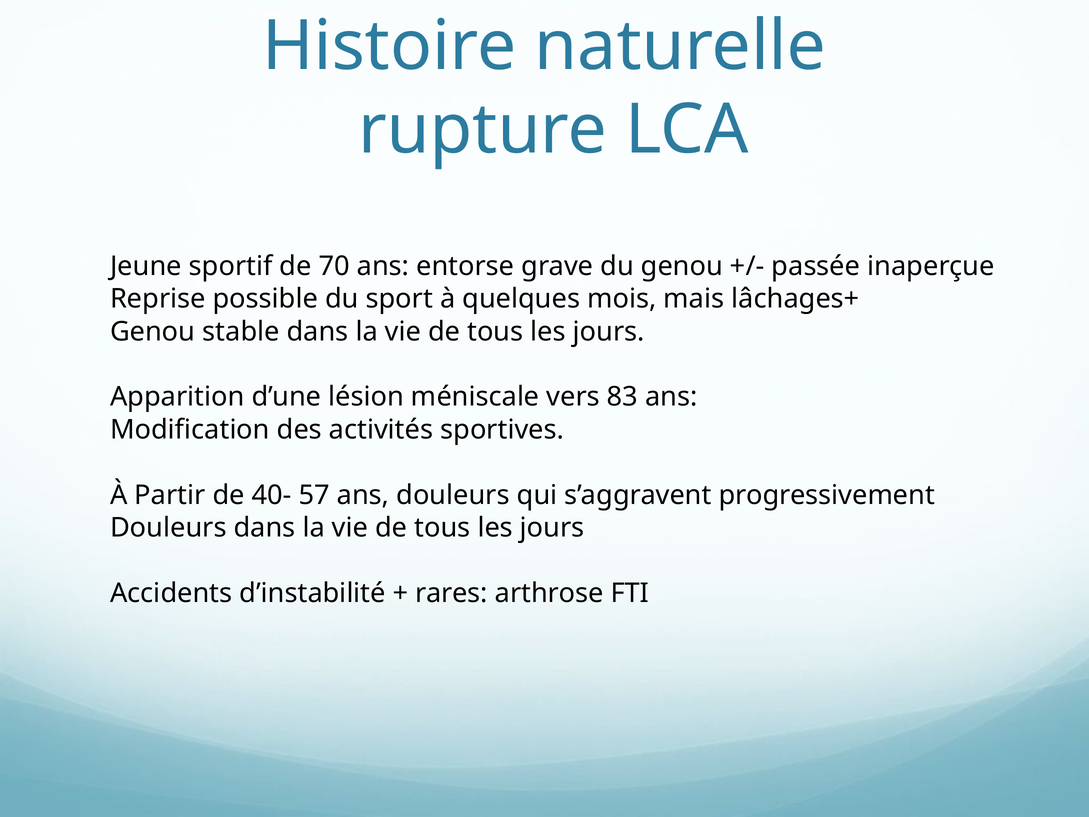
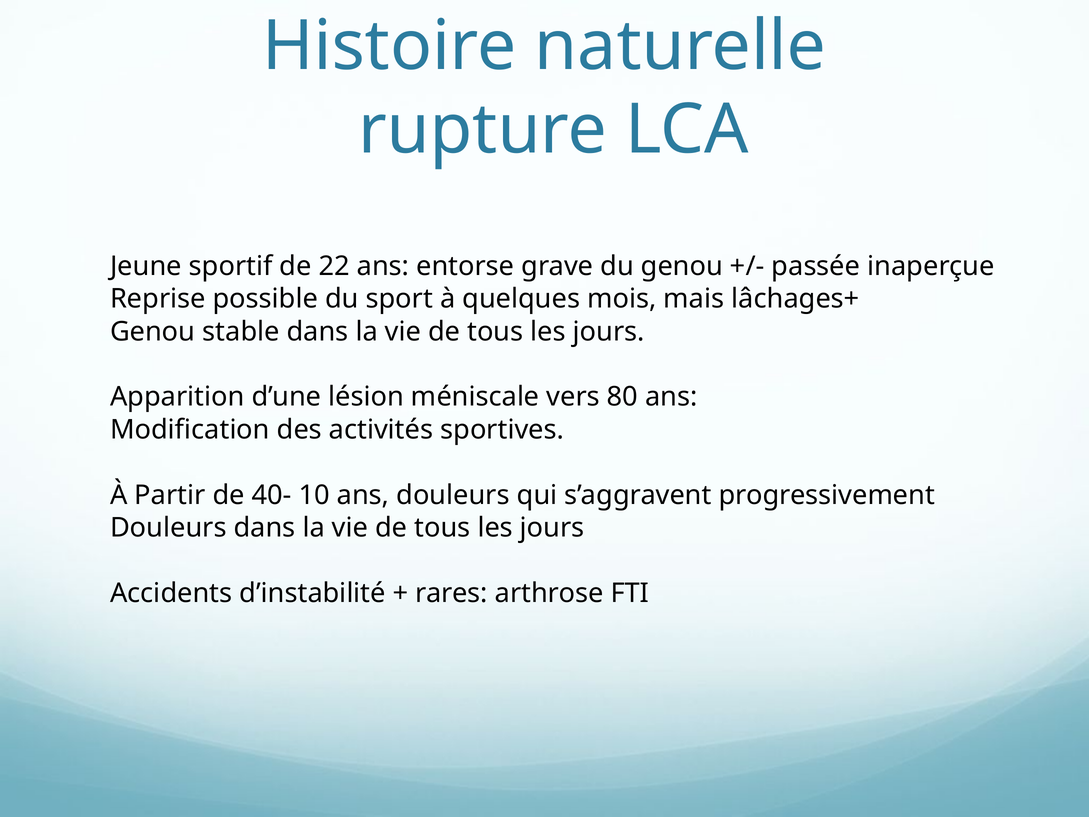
70: 70 -> 22
83: 83 -> 80
57: 57 -> 10
